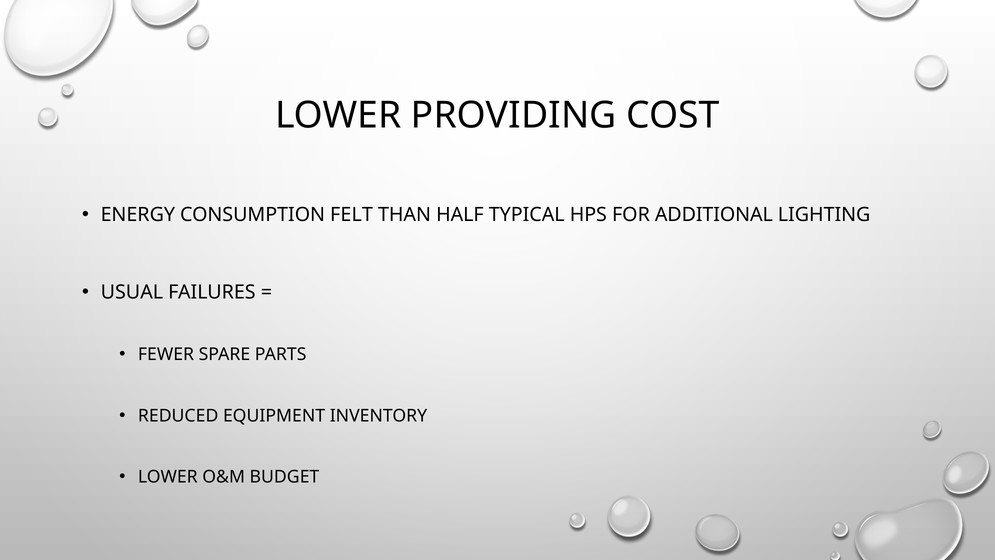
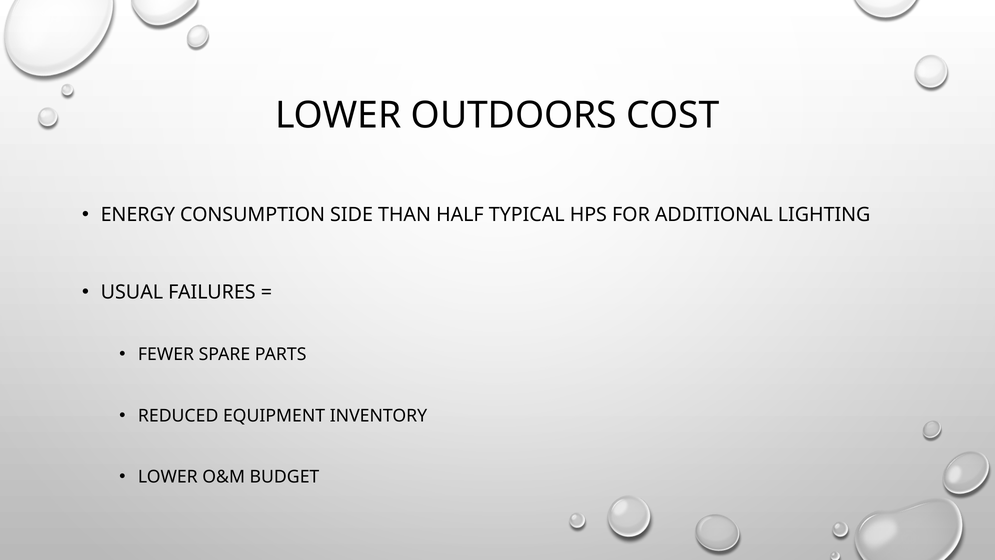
PROVIDING: PROVIDING -> OUTDOORS
FELT: FELT -> SIDE
